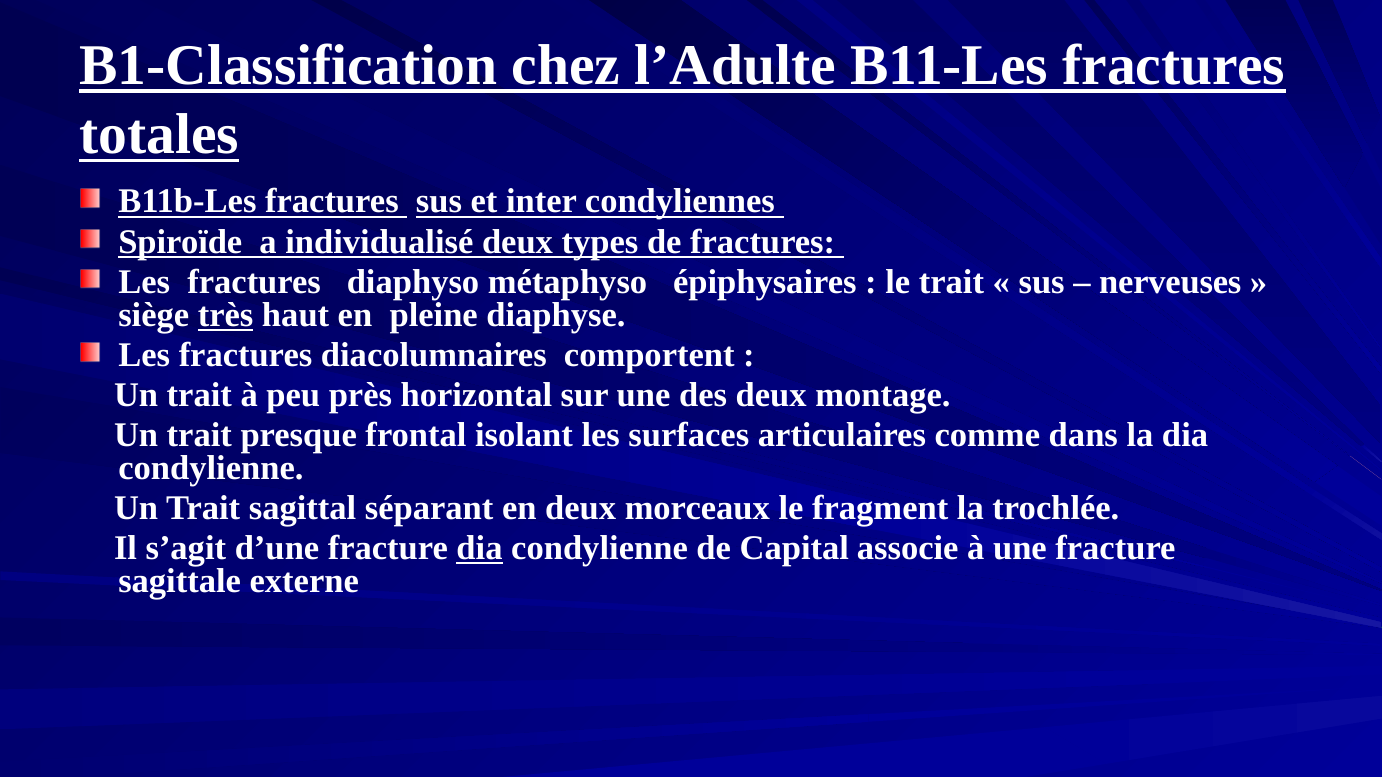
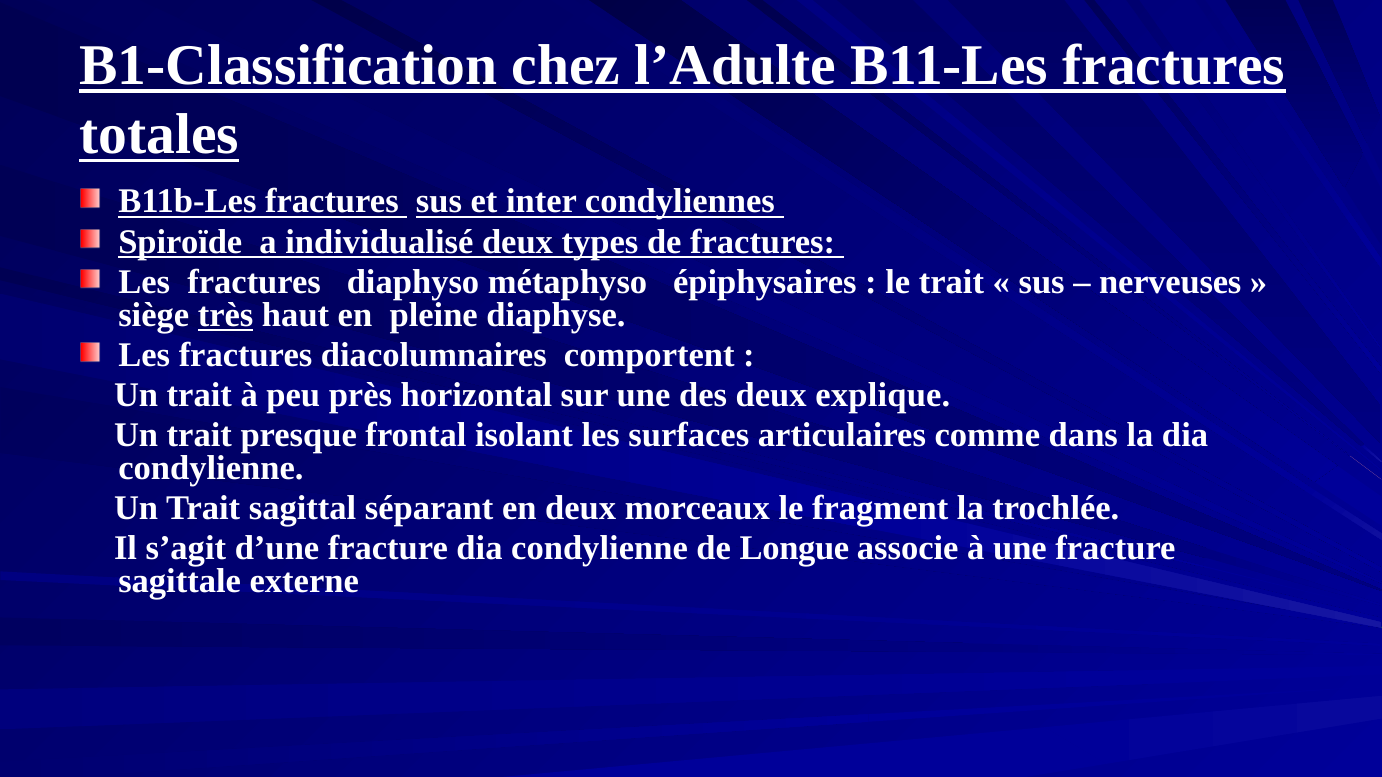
montage: montage -> explique
dia at (480, 549) underline: present -> none
Capital: Capital -> Longue
